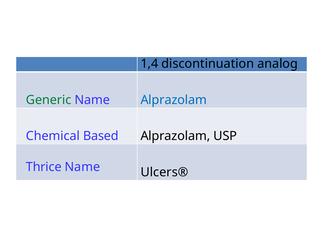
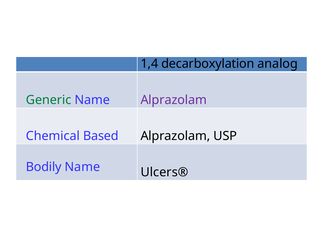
discontinuation: discontinuation -> decarboxylation
Alprazolam at (174, 100) colour: blue -> purple
Thrice: Thrice -> Bodily
